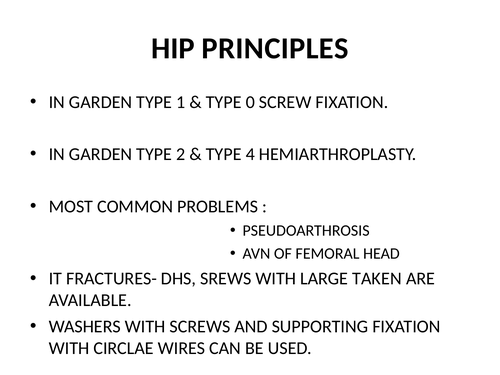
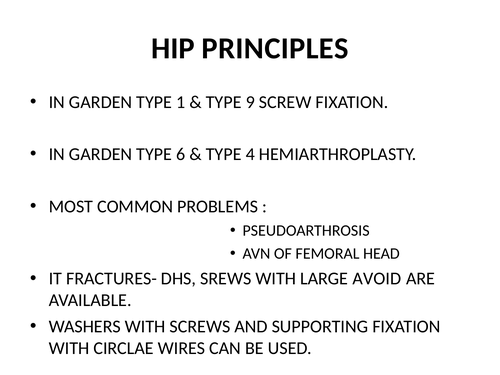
0: 0 -> 9
2: 2 -> 6
TAKEN: TAKEN -> AVOID
